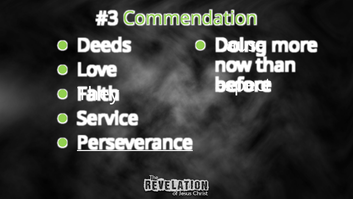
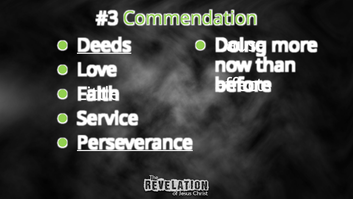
Deeds underline: none -> present
aspect: aspect -> affects
They: They -> Little
